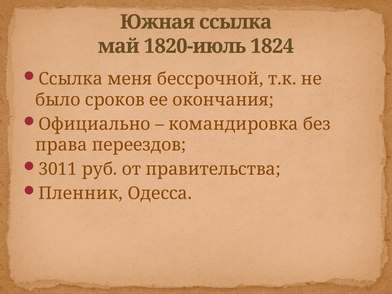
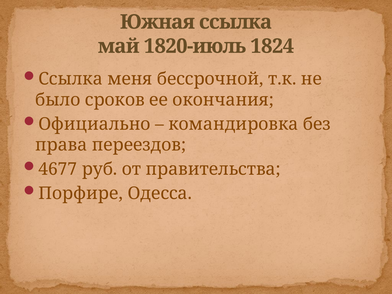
3011: 3011 -> 4677
Пленник: Пленник -> Порфире
